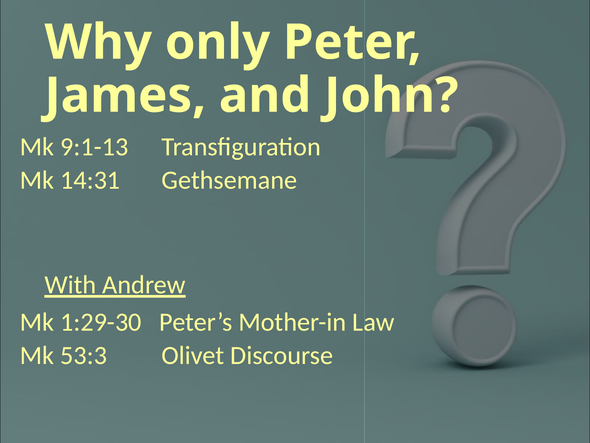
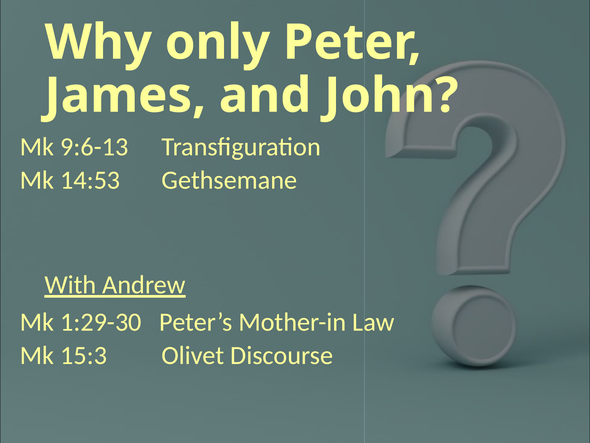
9:1-13: 9:1-13 -> 9:6-13
14:31: 14:31 -> 14:53
53:3: 53:3 -> 15:3
